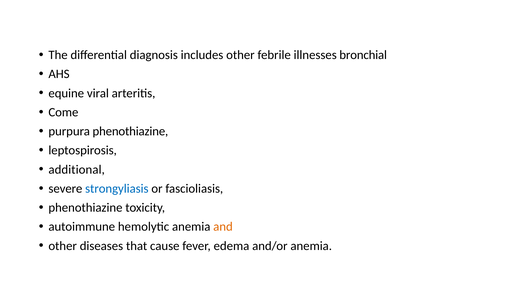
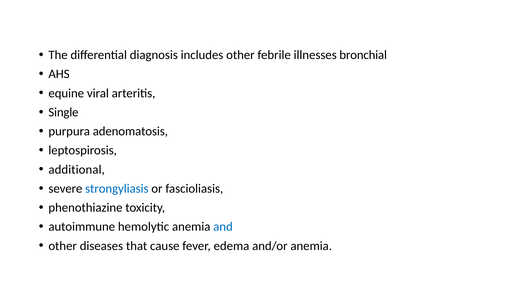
Come: Come -> Single
purpura phenothiazine: phenothiazine -> adenomatosis
and colour: orange -> blue
